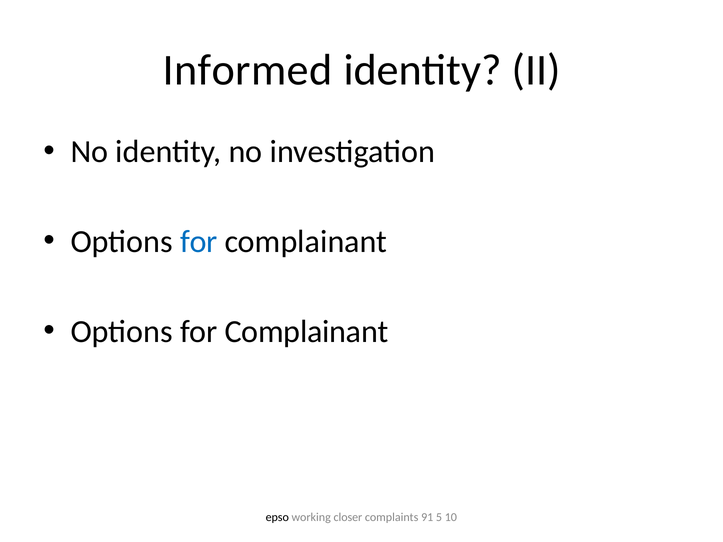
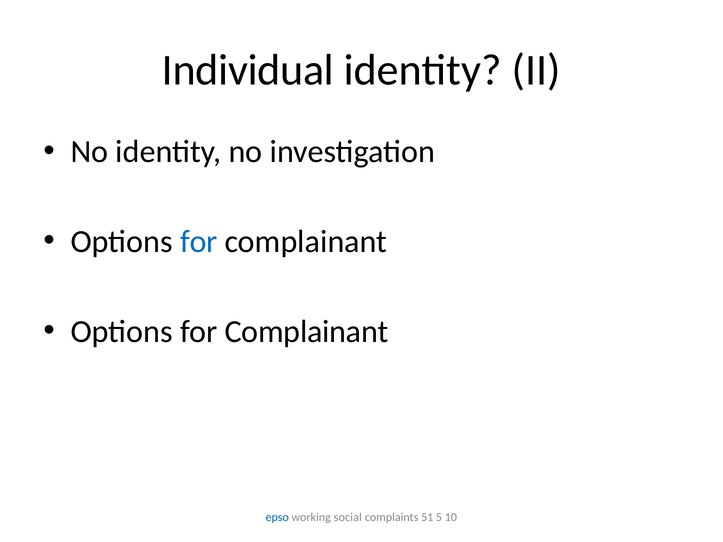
Informed: Informed -> Individual
epso colour: black -> blue
closer: closer -> social
91: 91 -> 51
